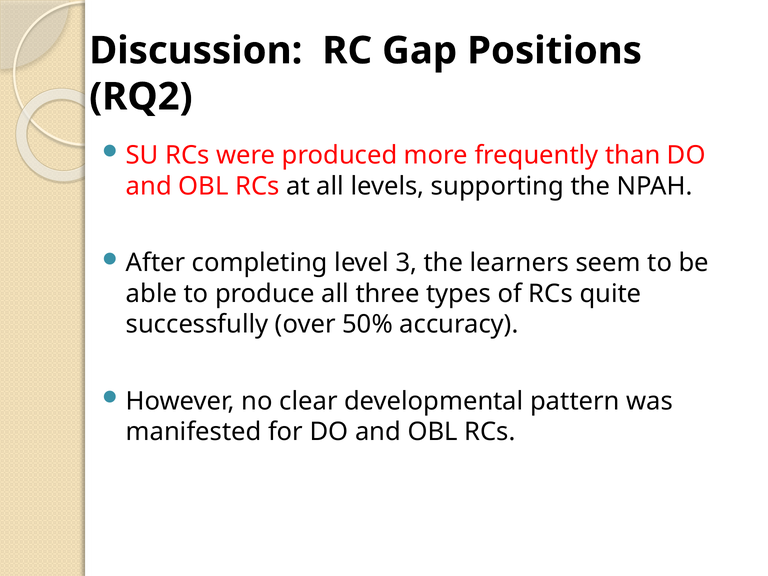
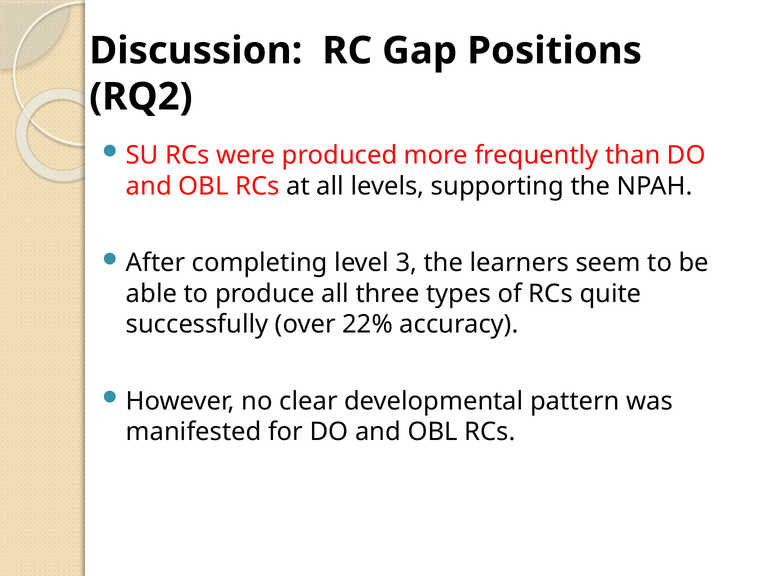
50%: 50% -> 22%
